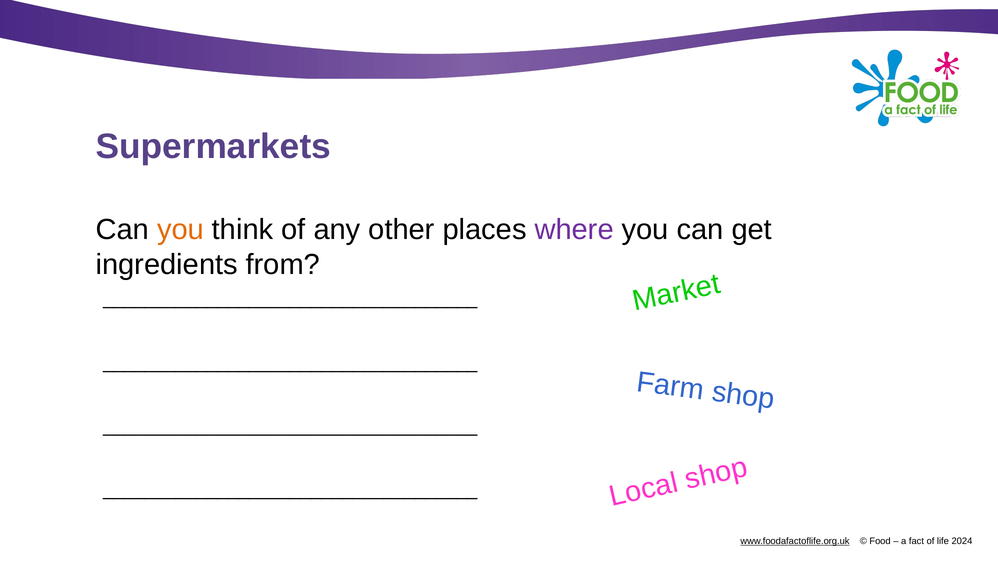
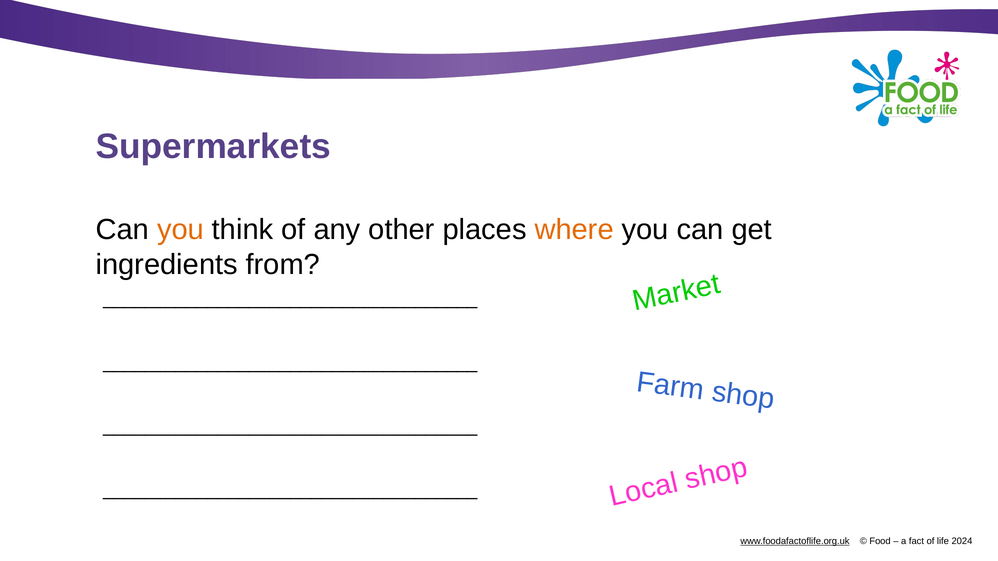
where colour: purple -> orange
